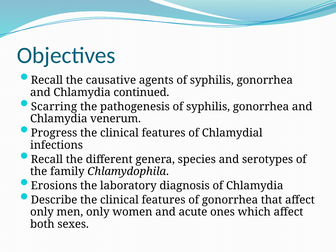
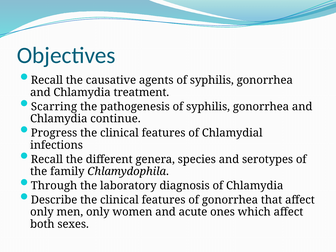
continued: continued -> treatment
venerum: venerum -> continue
Erosions: Erosions -> Through
